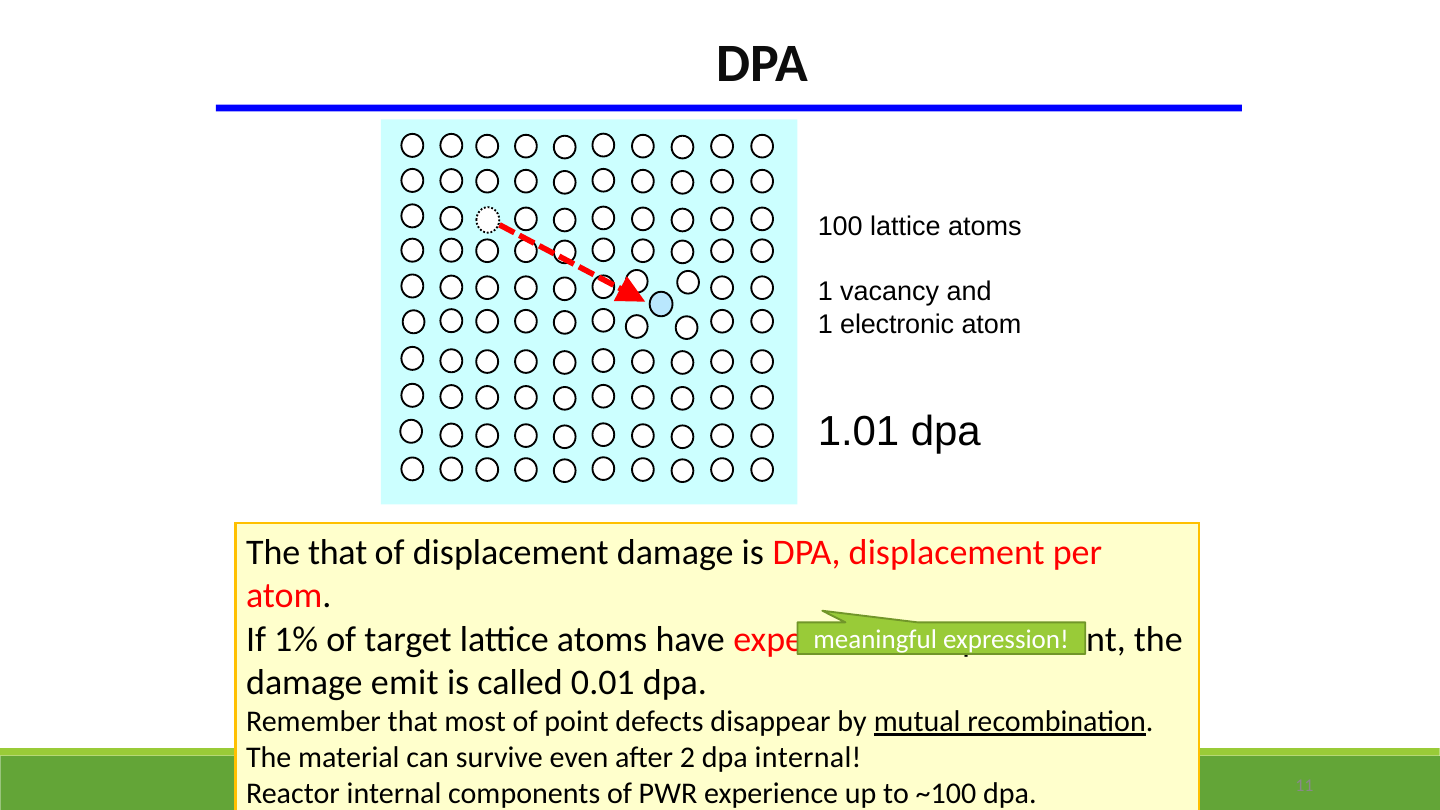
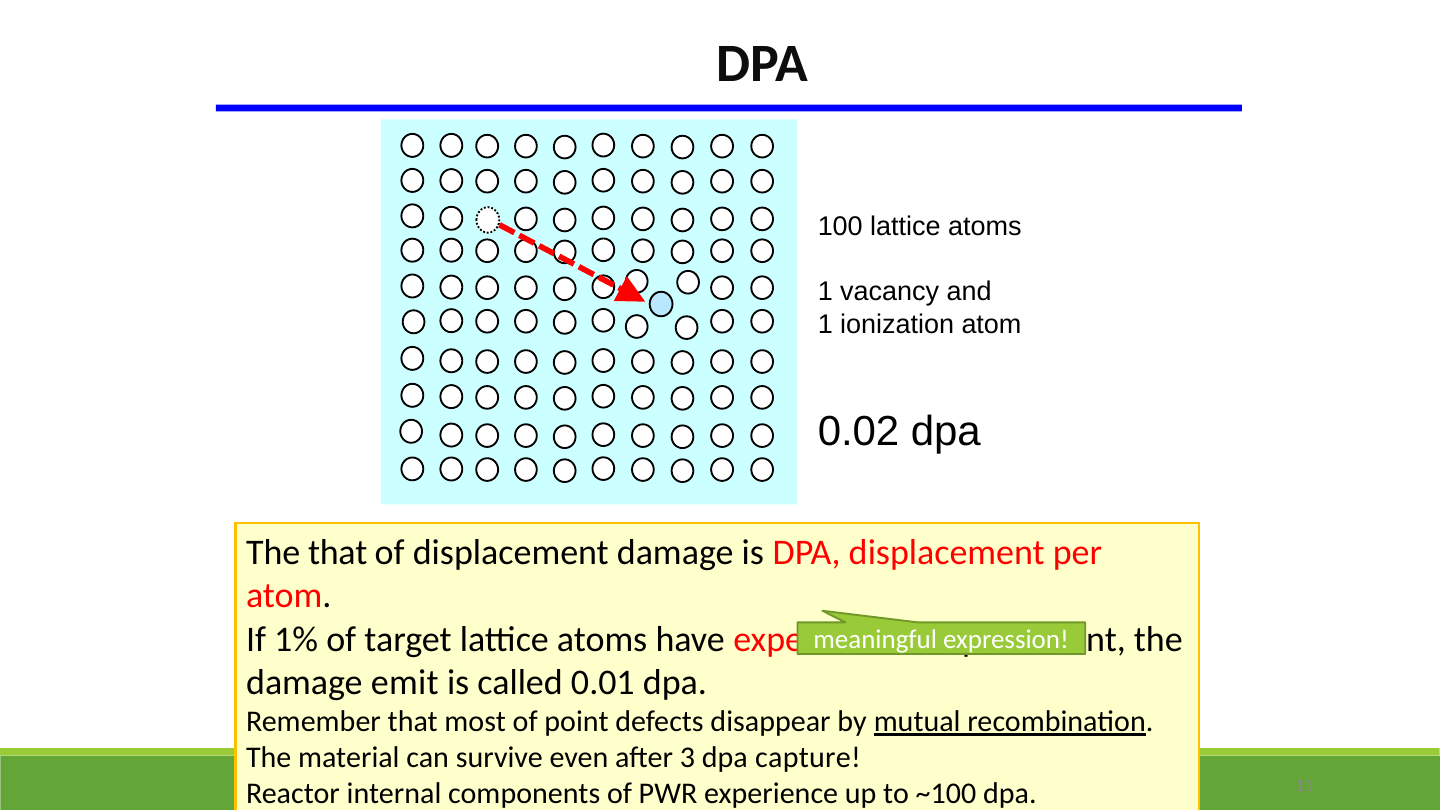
electronic: electronic -> ionization
1.01: 1.01 -> 0.02
2: 2 -> 3
dpa internal: internal -> capture
